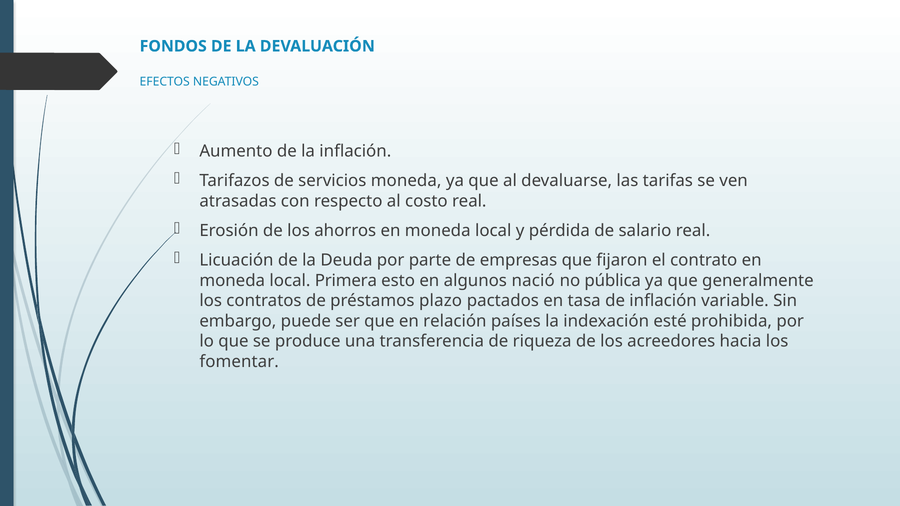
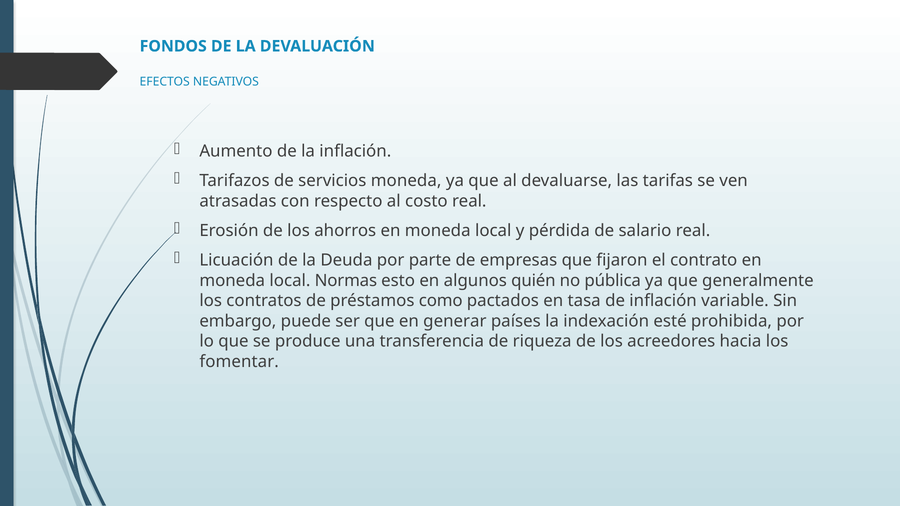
Primera: Primera -> Normas
nació: nació -> quién
plazo: plazo -> como
relación: relación -> generar
